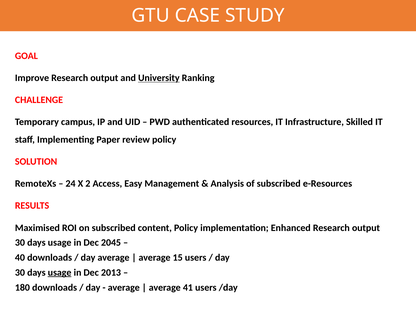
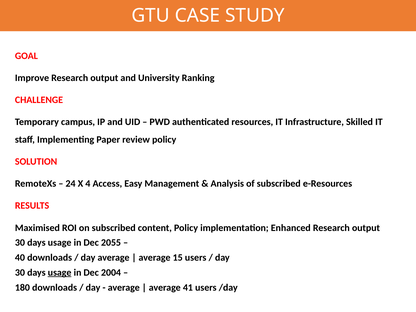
University underline: present -> none
2: 2 -> 4
2045: 2045 -> 2055
2013: 2013 -> 2004
